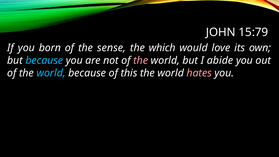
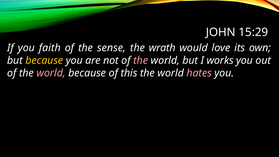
15:79: 15:79 -> 15:29
born: born -> faith
which: which -> wrath
because at (44, 60) colour: light blue -> yellow
abide: abide -> works
world at (51, 73) colour: light blue -> pink
